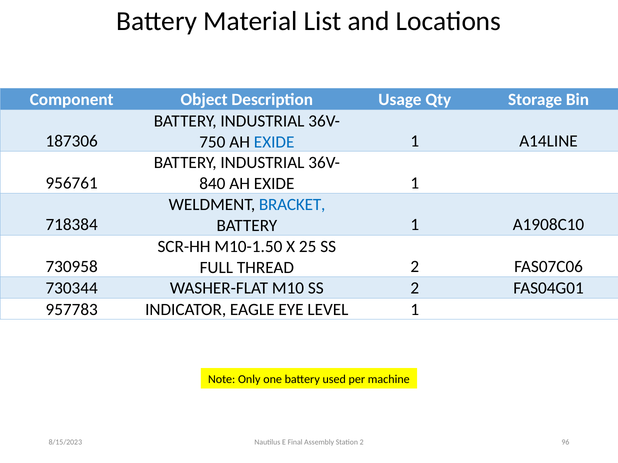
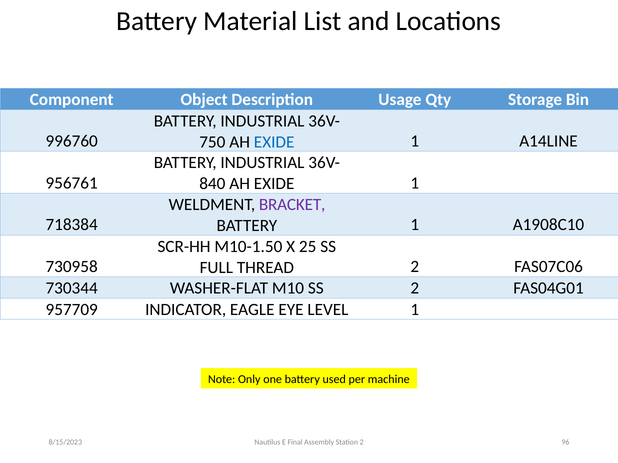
187306: 187306 -> 996760
BRACKET colour: blue -> purple
957783: 957783 -> 957709
